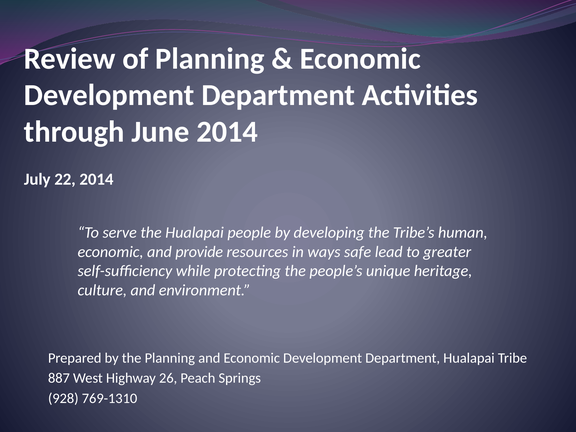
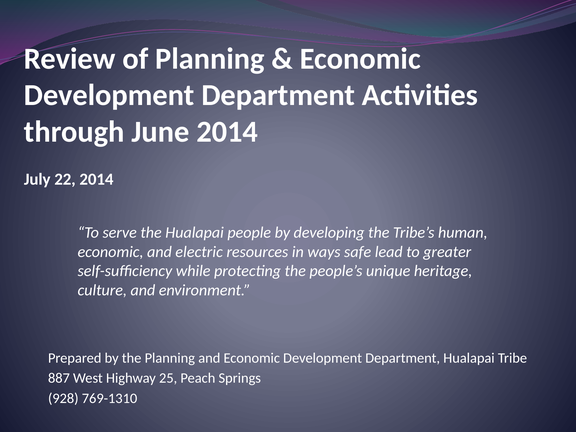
provide: provide -> electric
26: 26 -> 25
